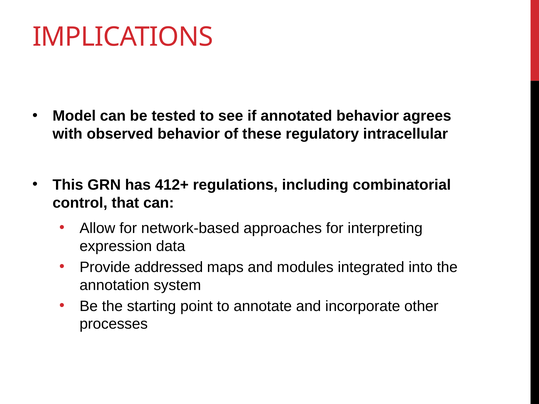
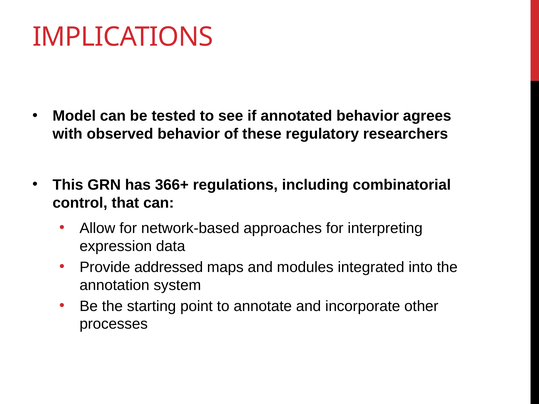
intracellular: intracellular -> researchers
412+: 412+ -> 366+
